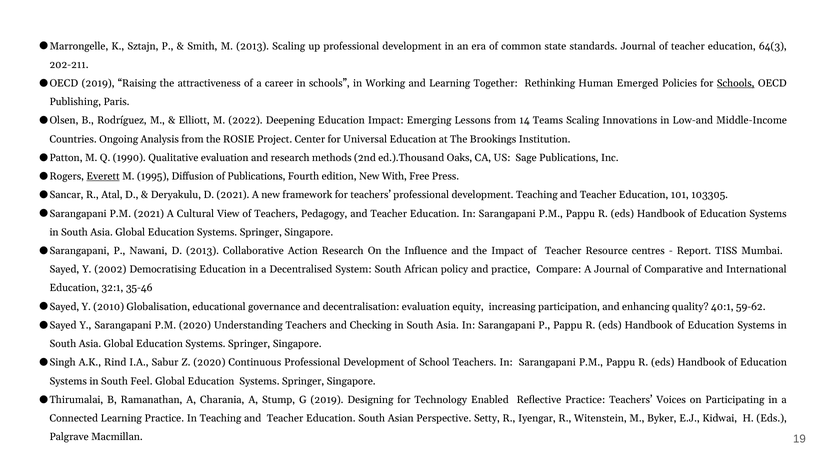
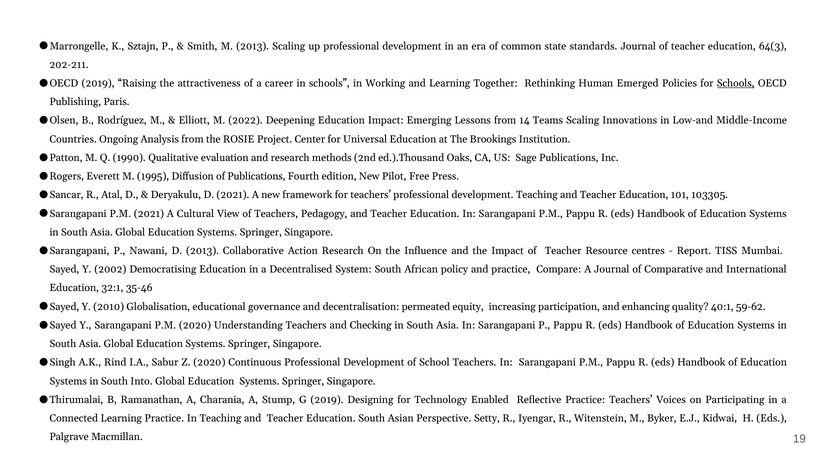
Everett underline: present -> none
With: With -> Pilot
decentralisation evaluation: evaluation -> permeated
Feel: Feel -> Into
